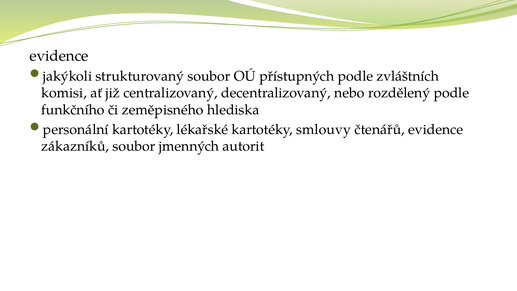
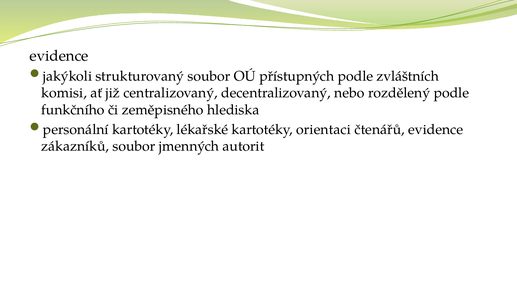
smlouvy: smlouvy -> orientaci
